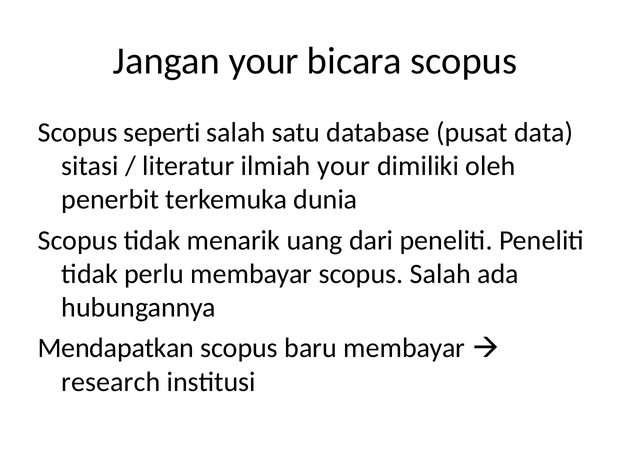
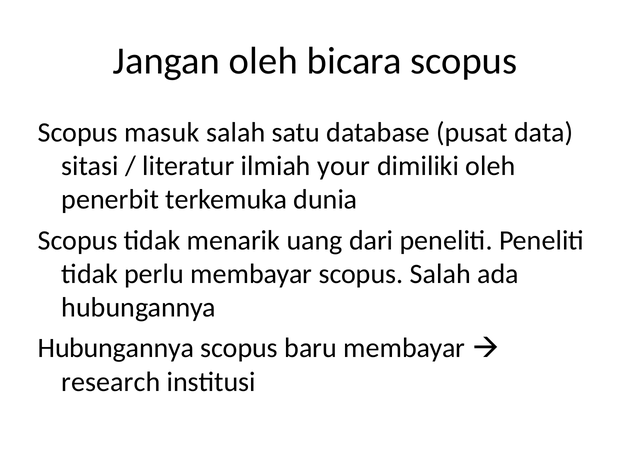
Jangan your: your -> oleh
seperti: seperti -> masuk
Mendapatkan at (116, 348): Mendapatkan -> Hubungannya
